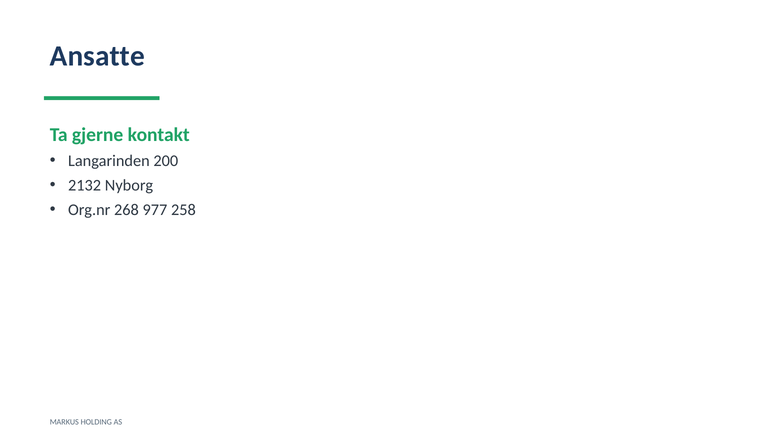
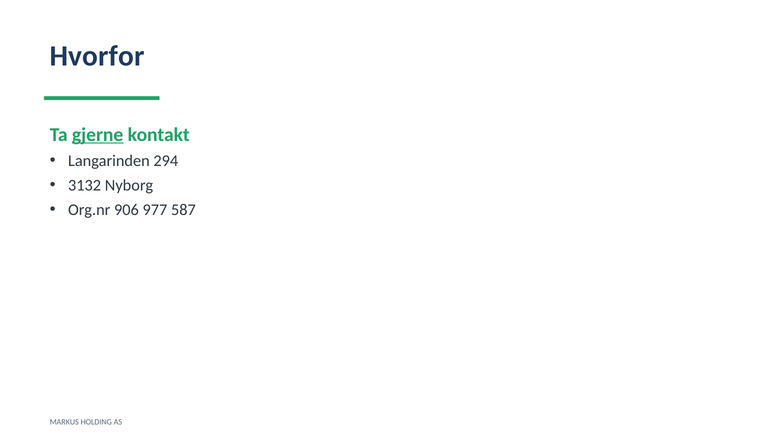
Ansatte: Ansatte -> Hvorfor
gjerne underline: none -> present
200: 200 -> 294
2132: 2132 -> 3132
268: 268 -> 906
258: 258 -> 587
